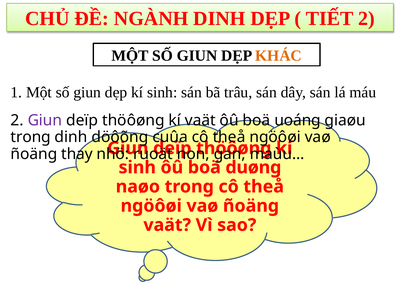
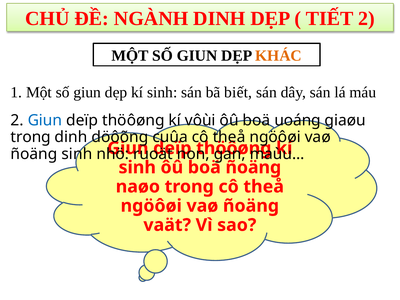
trâu: trâu -> biết
Giun at (45, 120) colour: purple -> blue
kí vaät: vaät -> vôùi
ñoäng thay: thay -> sinh
boä duøng: duøng -> ñoäng
